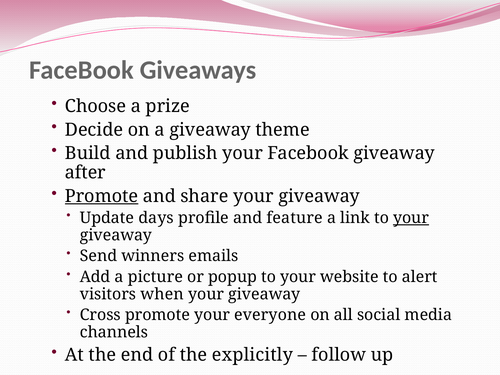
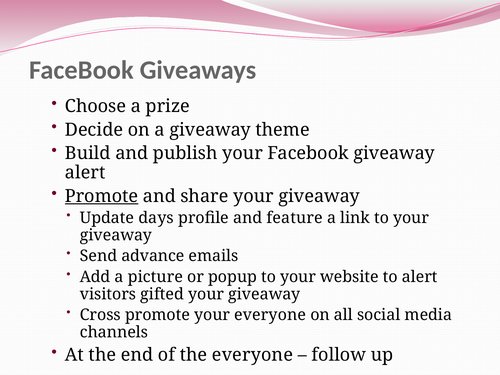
after at (85, 173): after -> alert
your at (411, 218) underline: present -> none
winners: winners -> advance
when: when -> gifted
the explicitly: explicitly -> everyone
